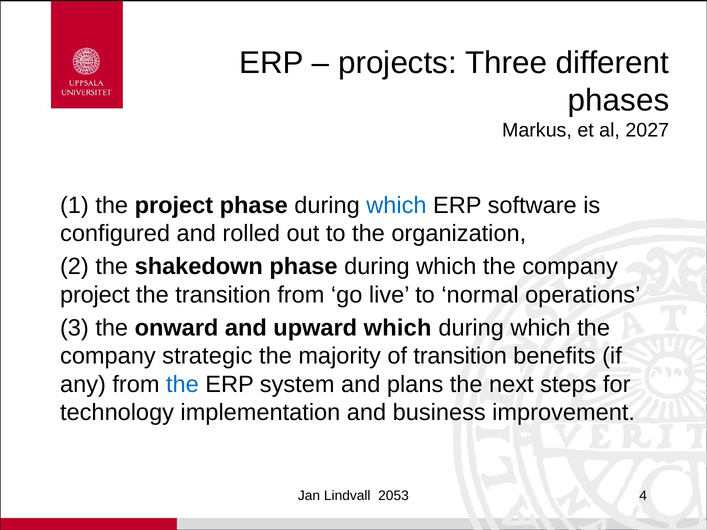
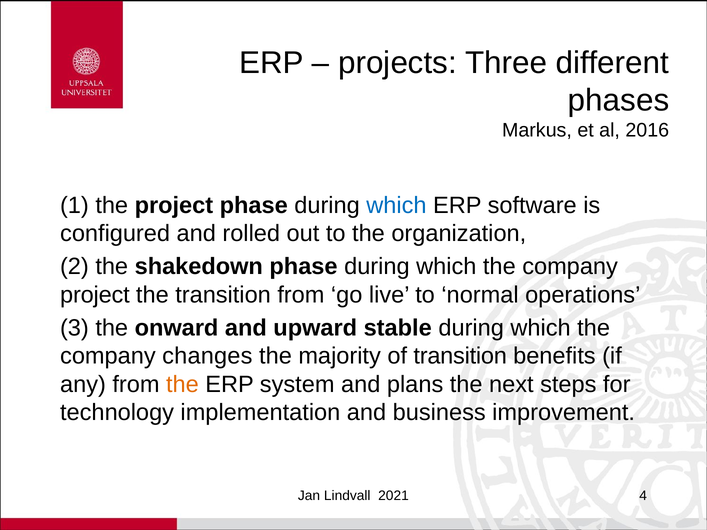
2027: 2027 -> 2016
upward which: which -> stable
strategic: strategic -> changes
the at (182, 385) colour: blue -> orange
2053: 2053 -> 2021
